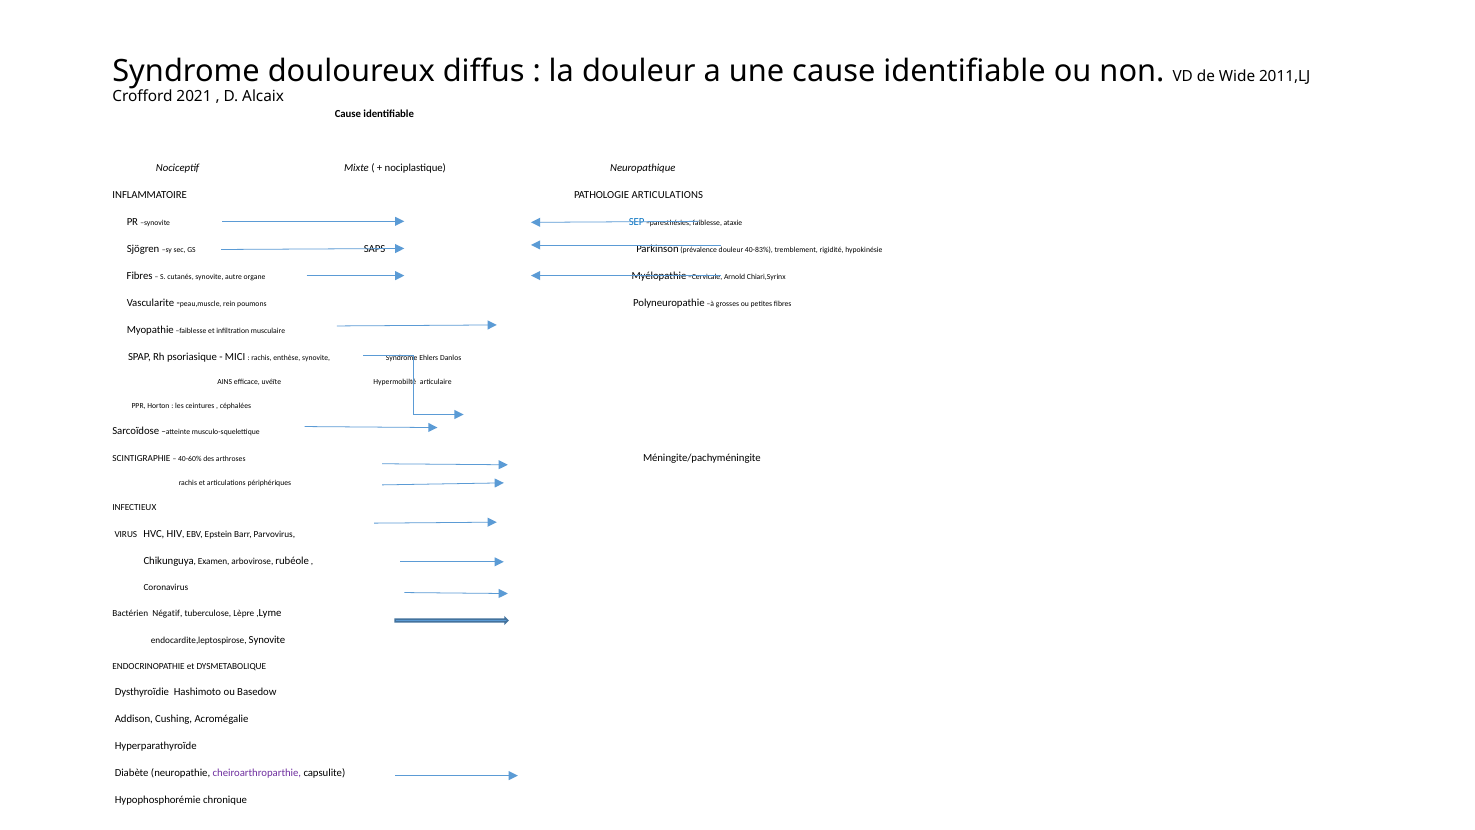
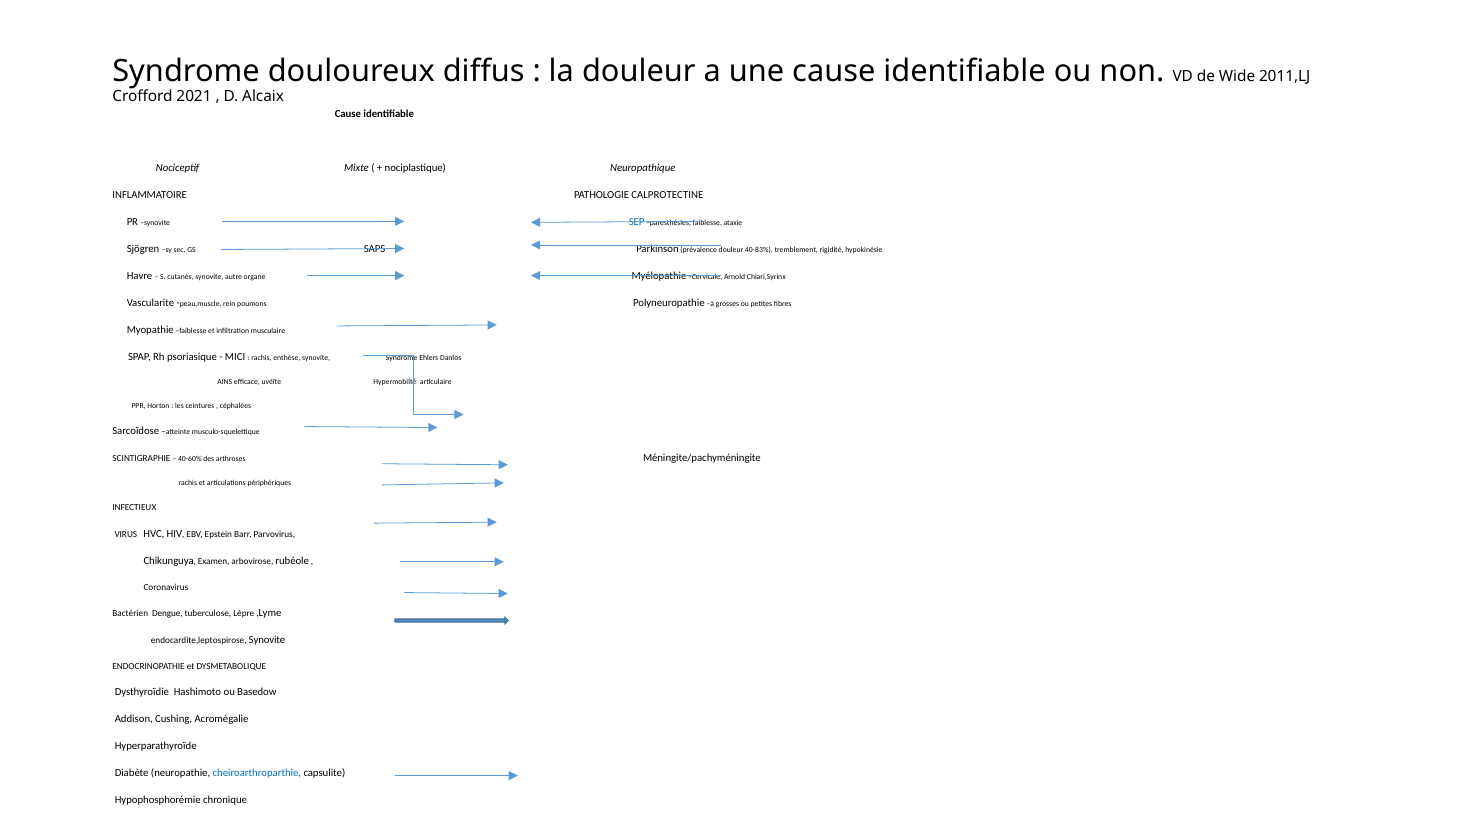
PATHOLOGIE ARTICULATIONS: ARTICULATIONS -> CALPROTECTINE
Fibres at (140, 276): Fibres -> Havre
Négatif: Négatif -> Dengue
cheiroarthroparthie colour: purple -> blue
